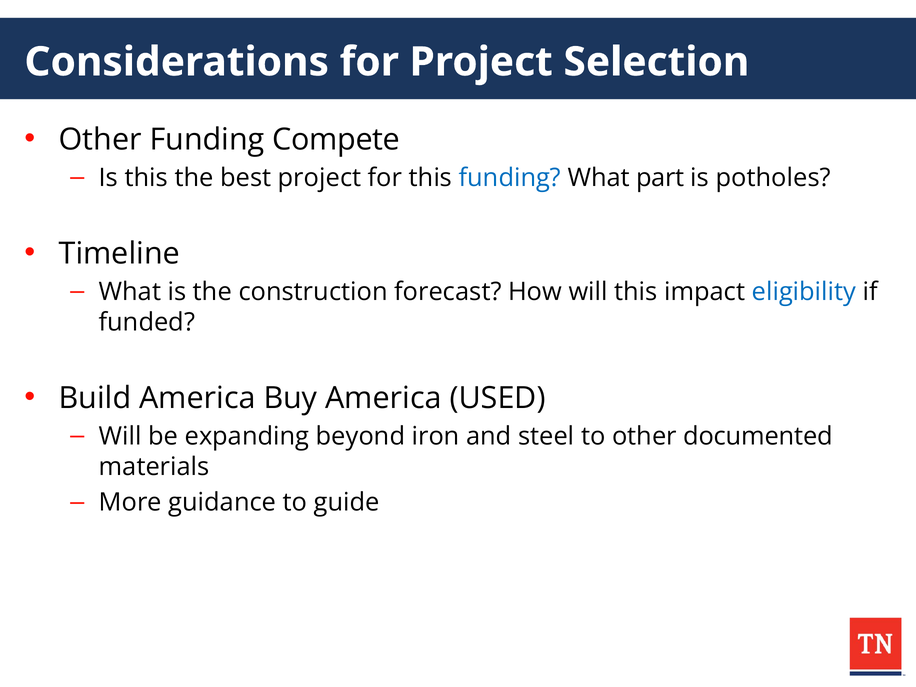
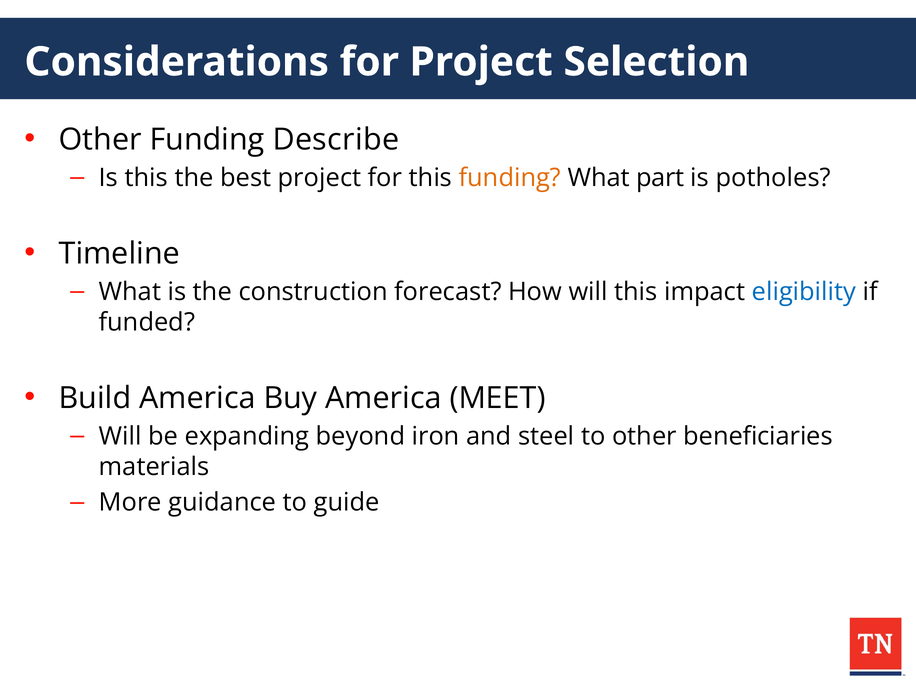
Compete: Compete -> Describe
funding at (510, 178) colour: blue -> orange
USED: USED -> MEET
documented: documented -> beneficiaries
